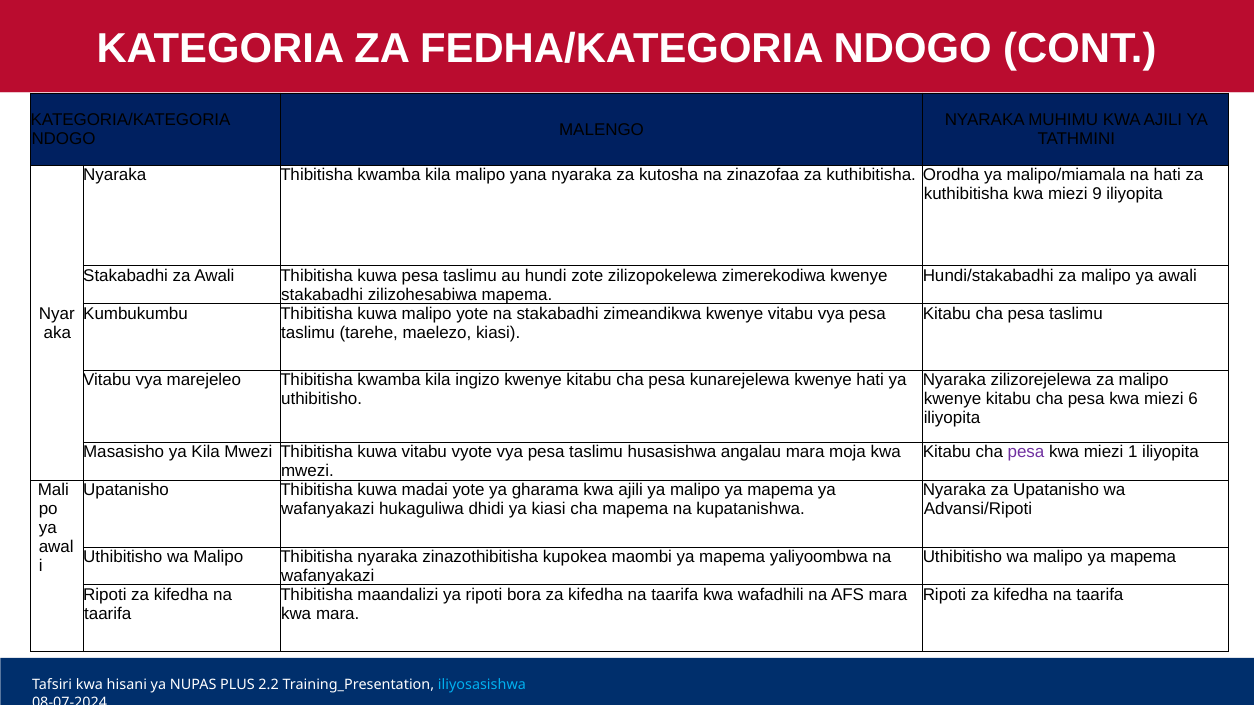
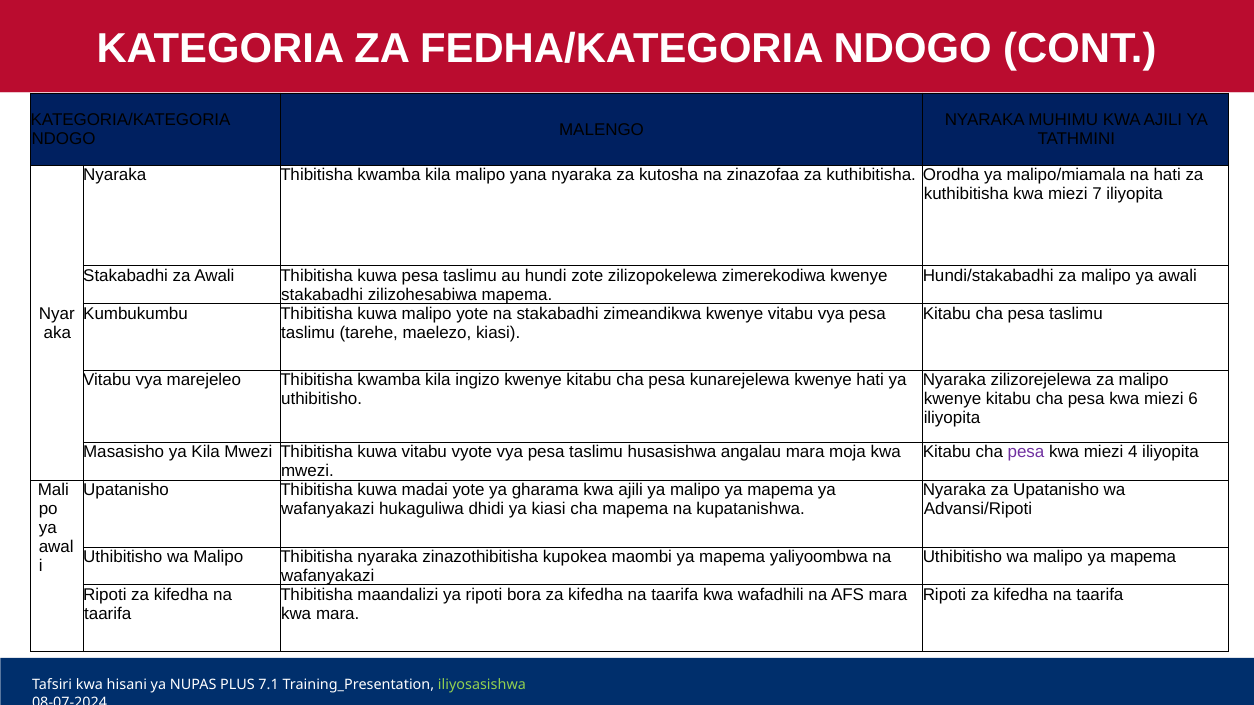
9: 9 -> 7
1: 1 -> 4
2.2: 2.2 -> 7.1
iliyosasishwa colour: light blue -> light green
